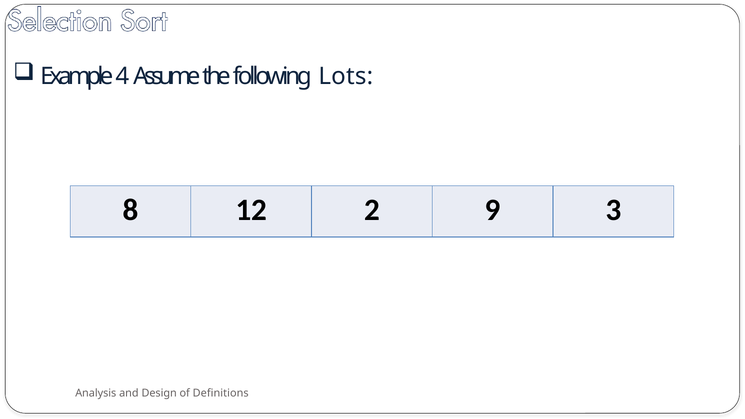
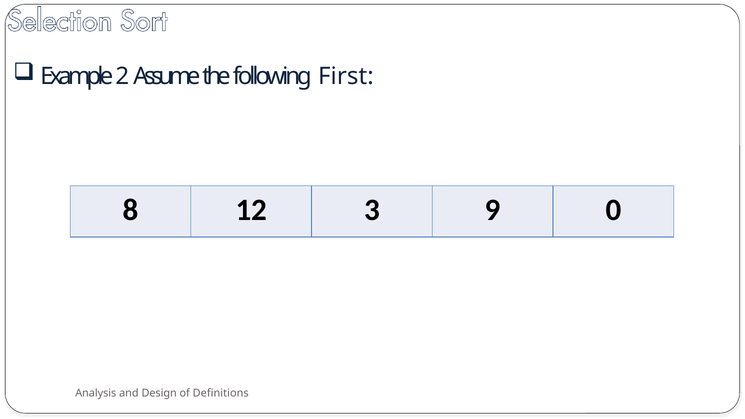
4: 4 -> 2
Lots: Lots -> First
2: 2 -> 3
3: 3 -> 0
